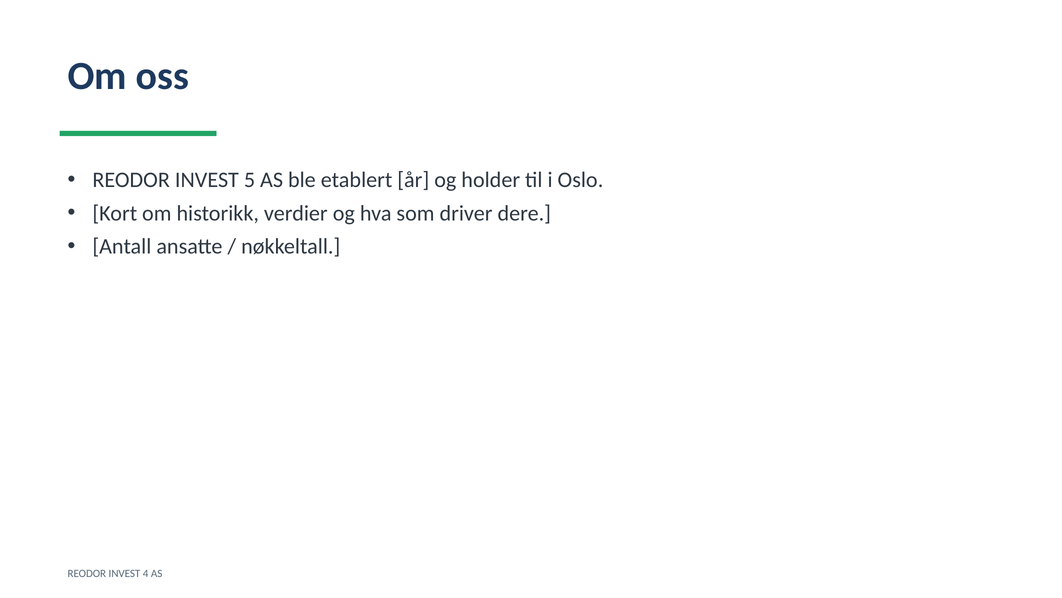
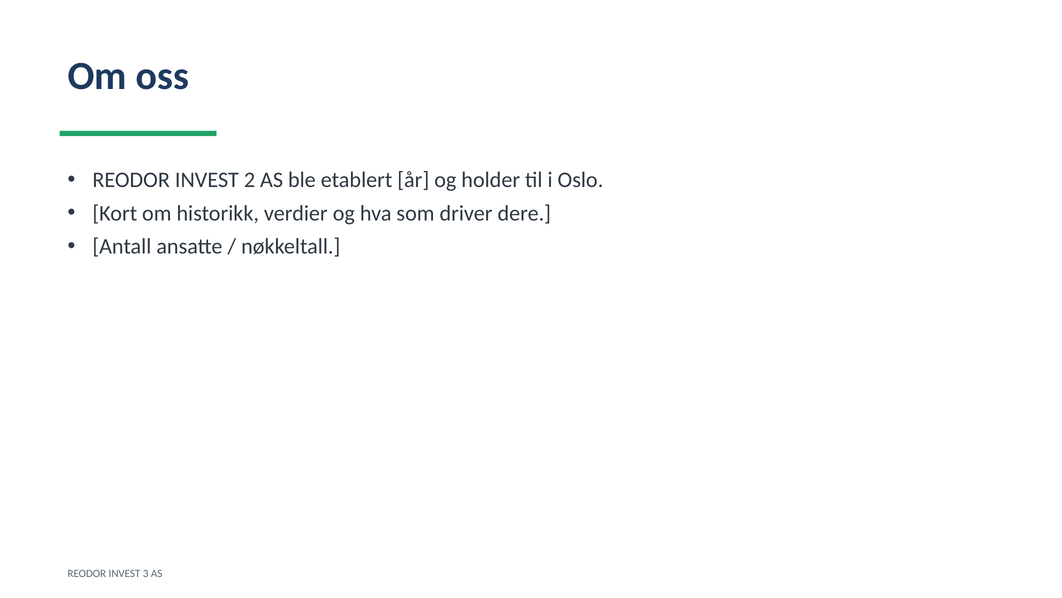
5: 5 -> 2
4: 4 -> 3
